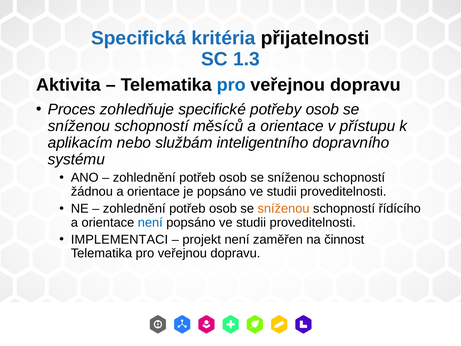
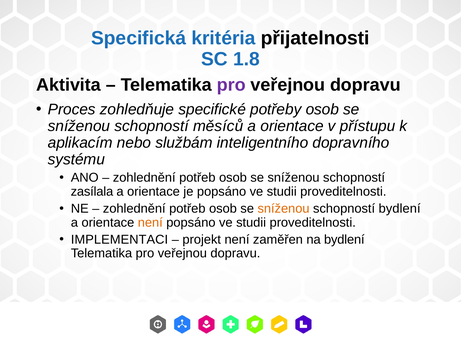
1.3: 1.3 -> 1.8
pro at (231, 85) colour: blue -> purple
žádnou: žádnou -> zasílala
schopností řídícího: řídícího -> bydlení
není at (150, 222) colour: blue -> orange
na činnost: činnost -> bydlení
